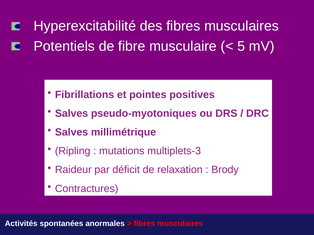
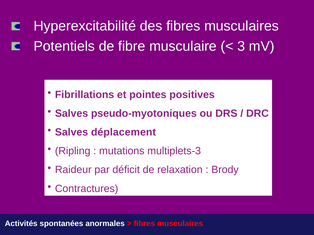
5: 5 -> 3
millimétrique: millimétrique -> déplacement
